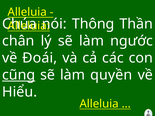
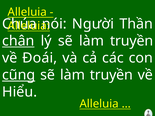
Thông: Thông -> Người
chân underline: none -> present
lý sẽ làm ngước: ngước -> truyền
quyền at (111, 75): quyền -> truyền
